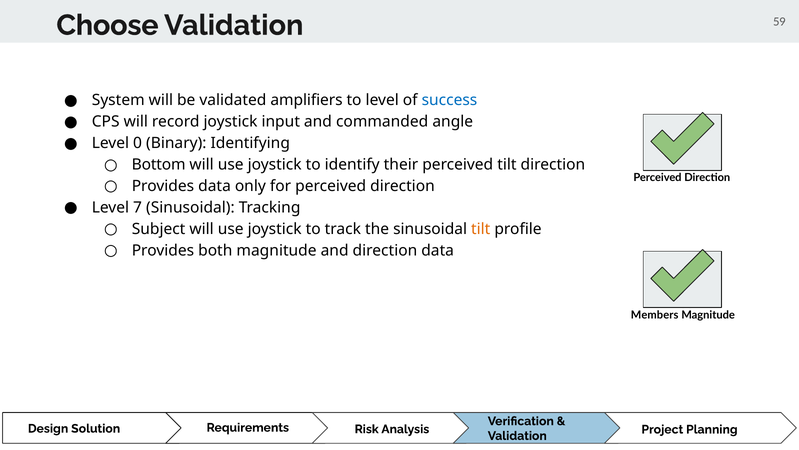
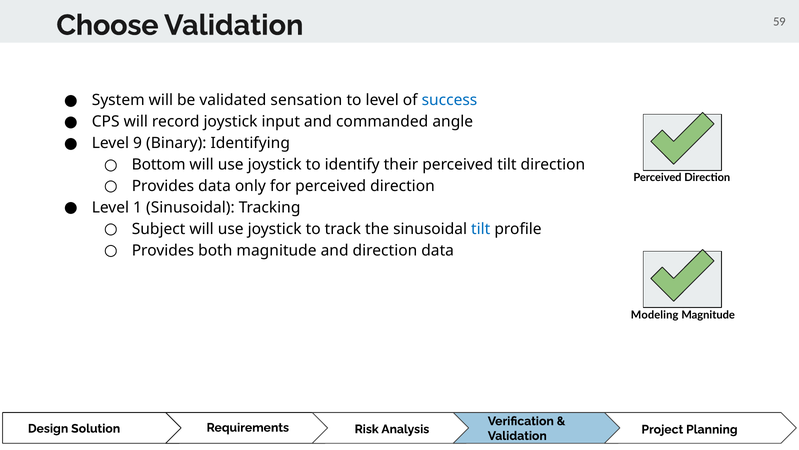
amplifiers: amplifiers -> sensation
0: 0 -> 9
7: 7 -> 1
tilt at (481, 229) colour: orange -> blue
Members: Members -> Modeling
